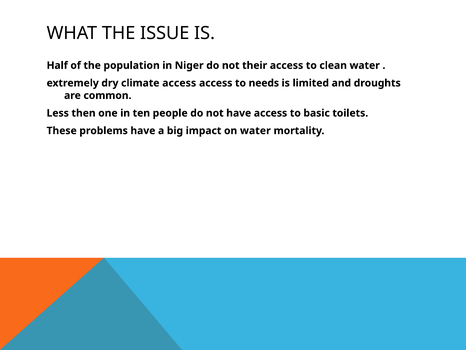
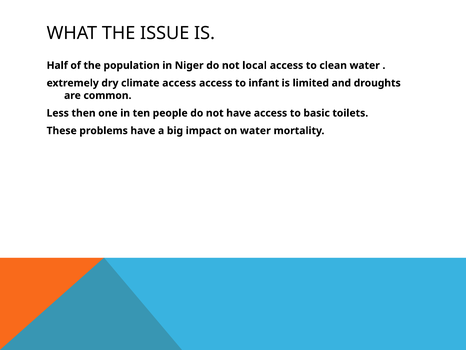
their: their -> local
needs: needs -> infant
